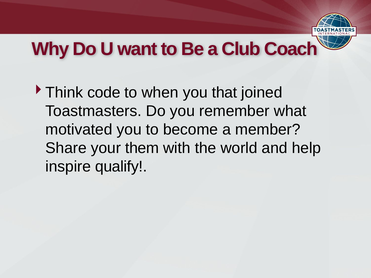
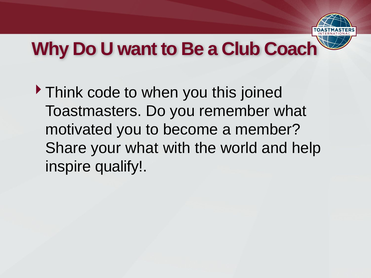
that: that -> this
your them: them -> what
